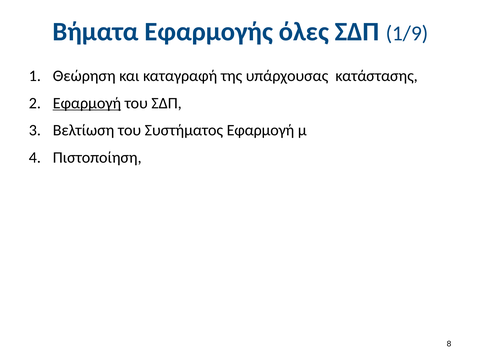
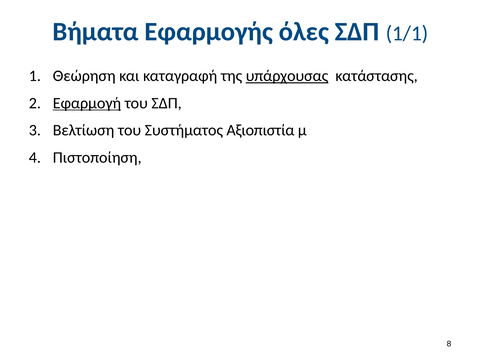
1/9: 1/9 -> 1/1
υπάρχουσας underline: none -> present
Συστήματος Εφαρμογή: Εφαρμογή -> Αξιοπιστία
